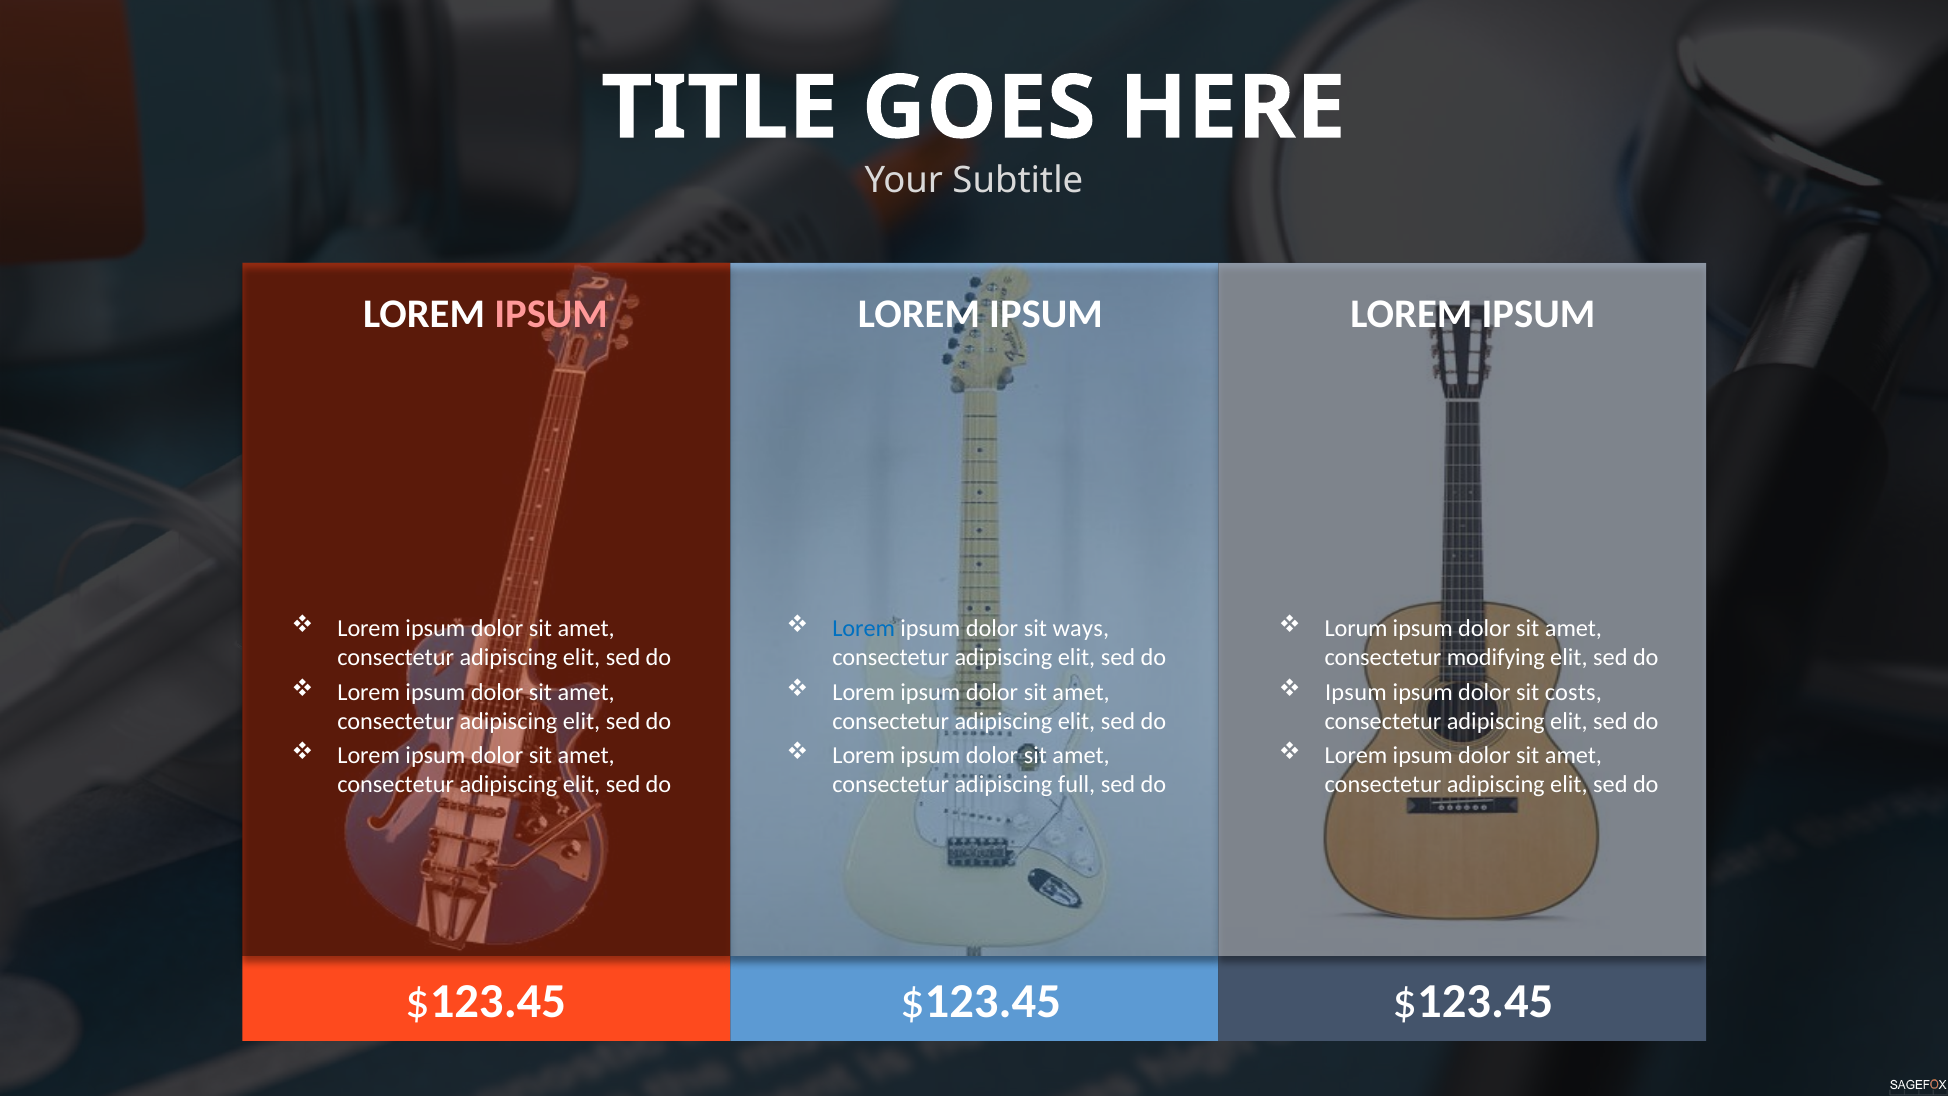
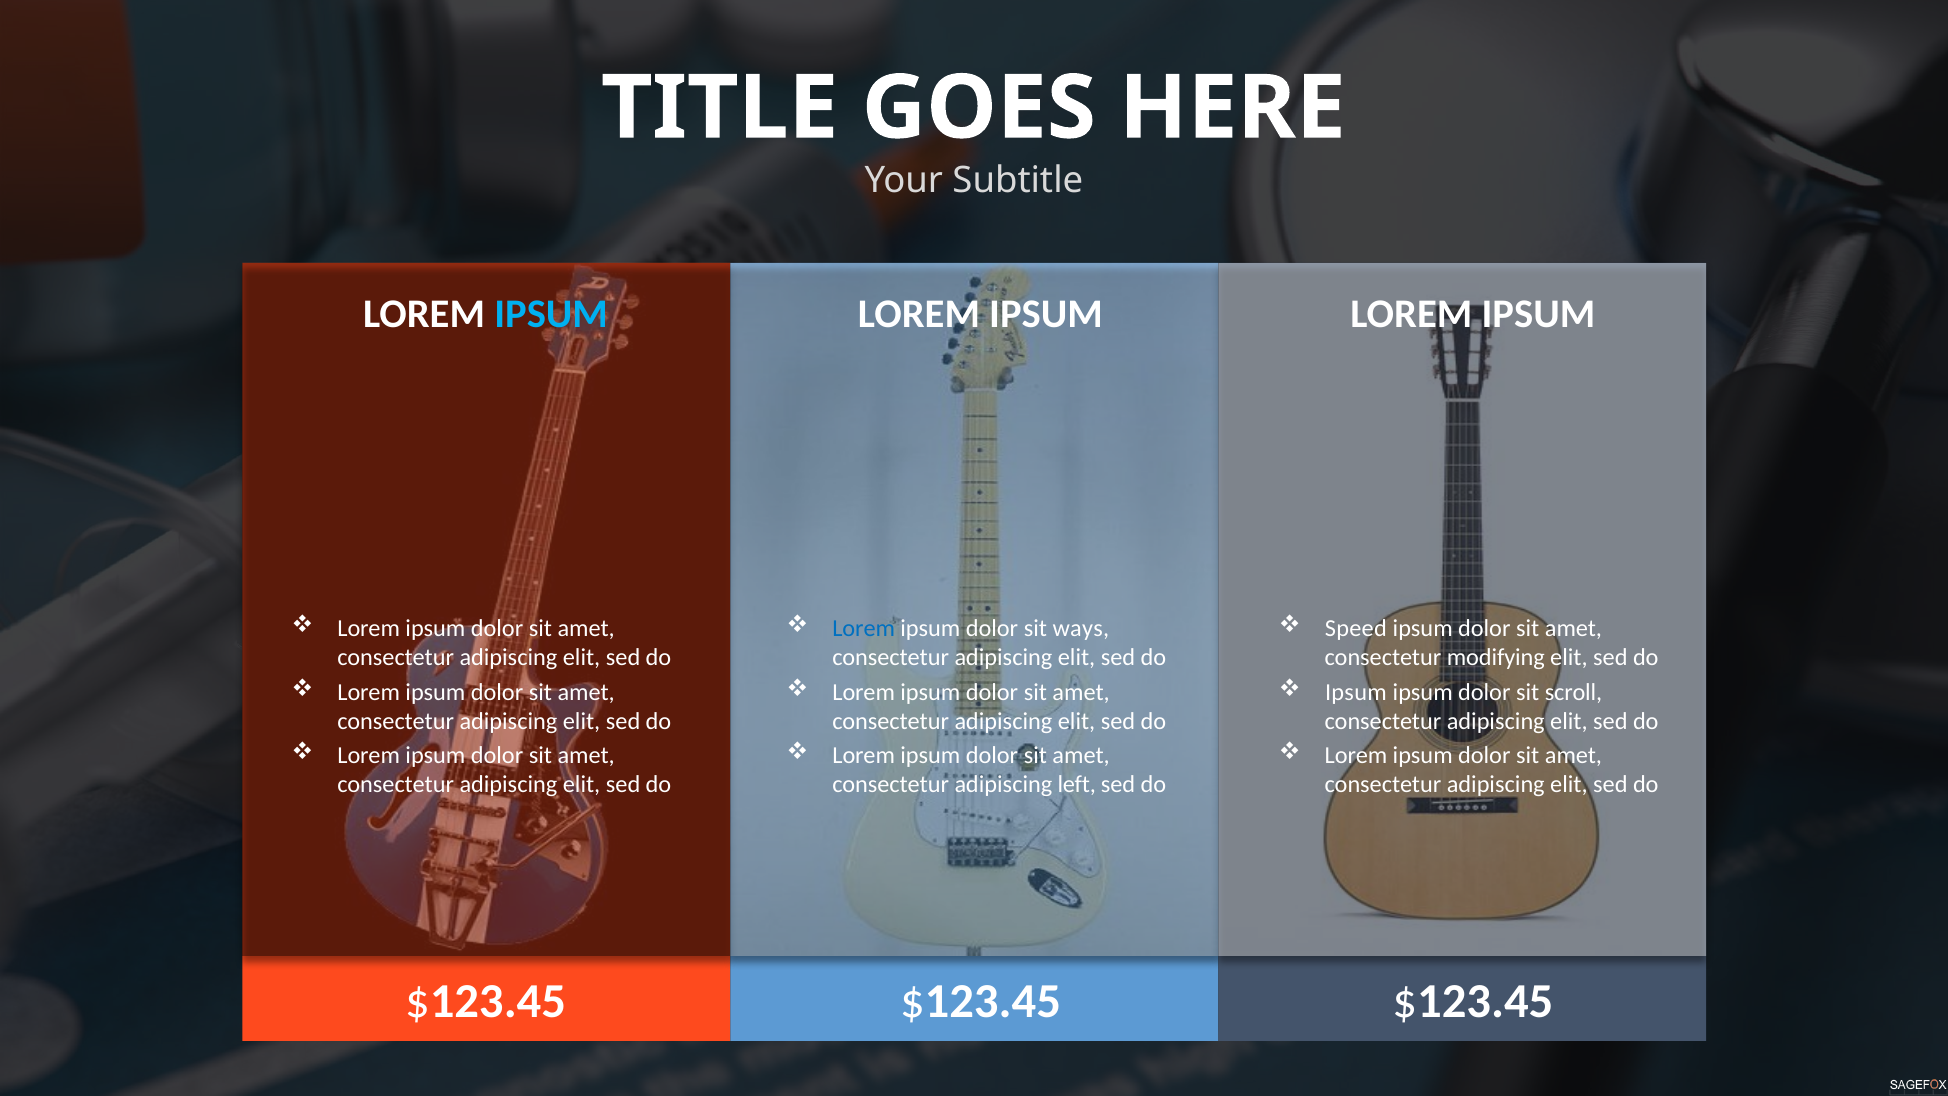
IPSUM at (551, 314) colour: pink -> light blue
Lorum: Lorum -> Speed
costs: costs -> scroll
full: full -> left
